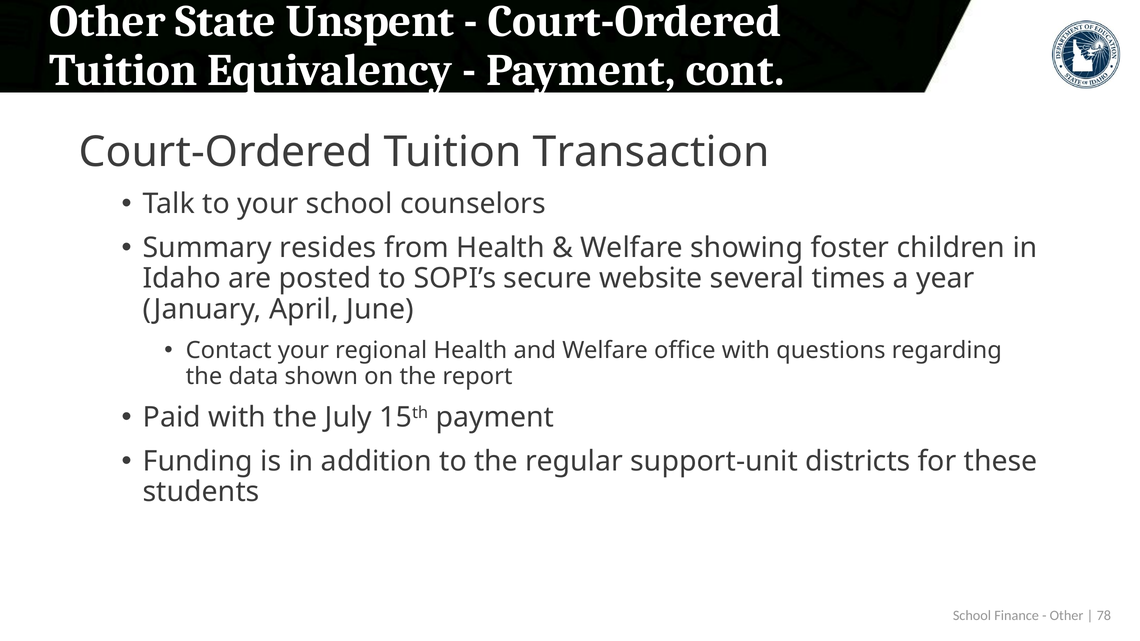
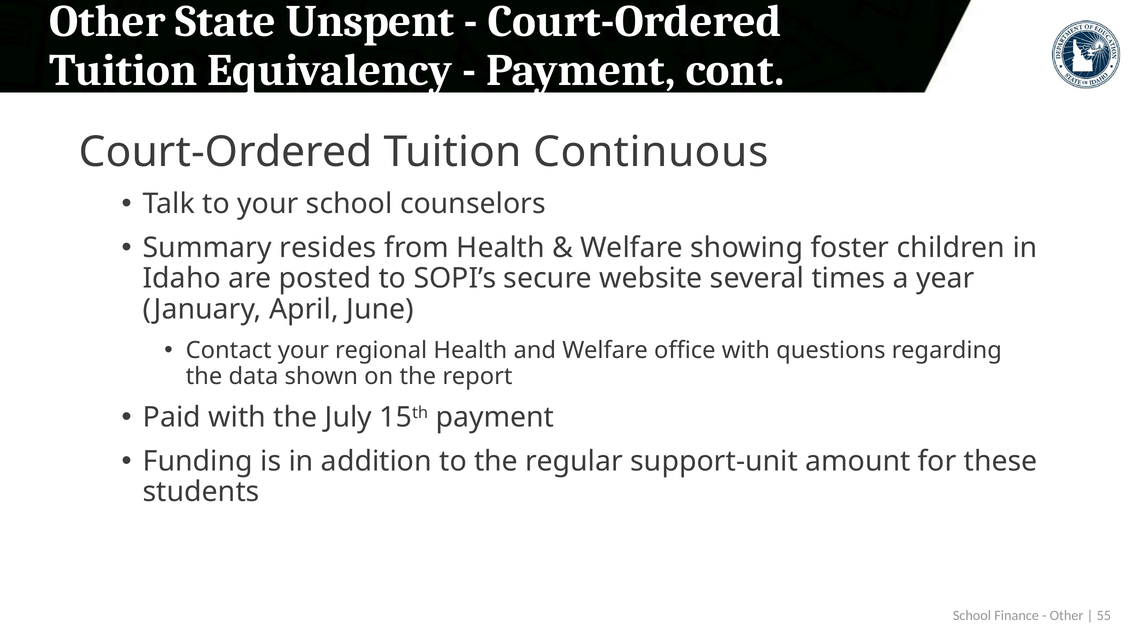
Transaction: Transaction -> Continuous
districts: districts -> amount
78: 78 -> 55
